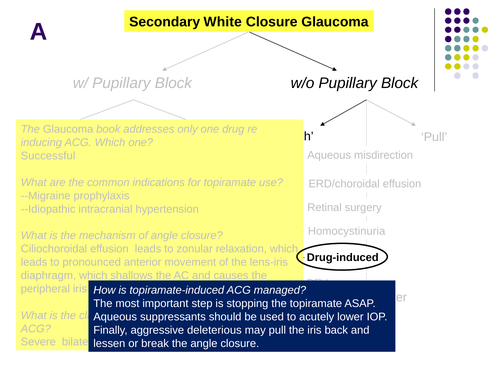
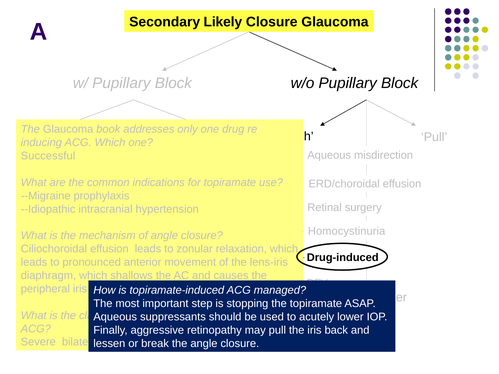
White: White -> Likely
deleterious: deleterious -> retinopathy
